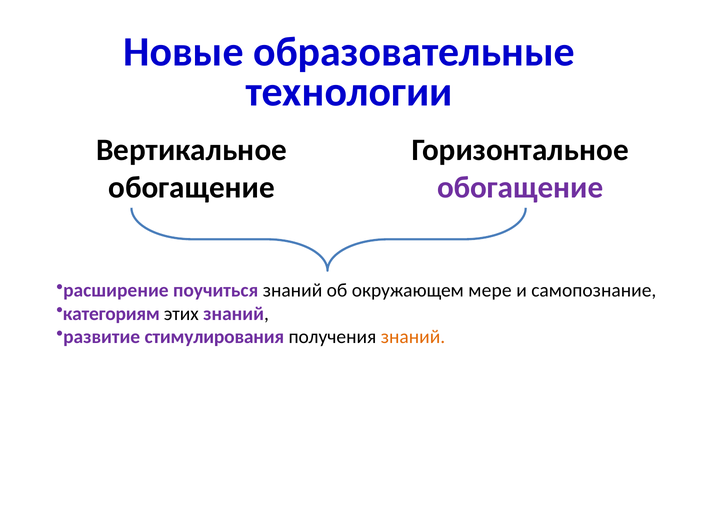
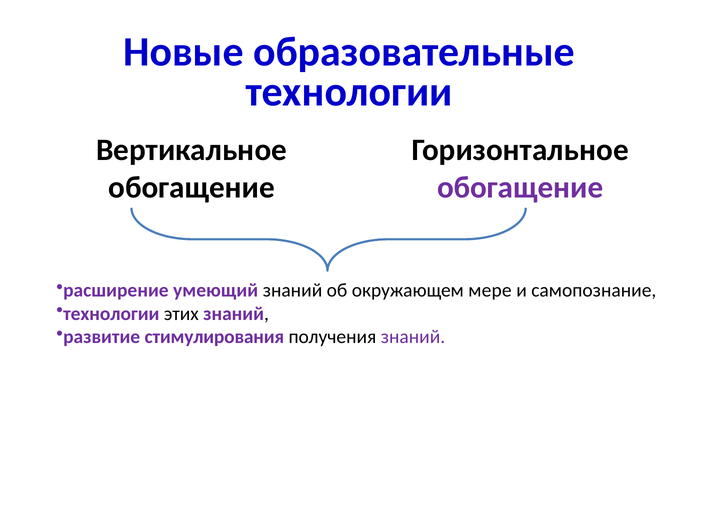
поучиться: поучиться -> умеющий
категориям at (111, 314): категориям -> технологии
знаний at (413, 337) colour: orange -> purple
